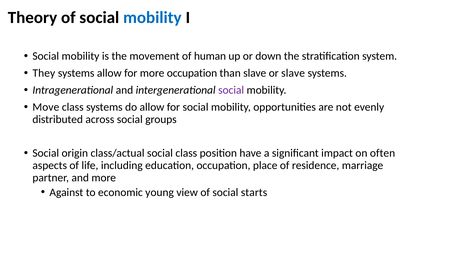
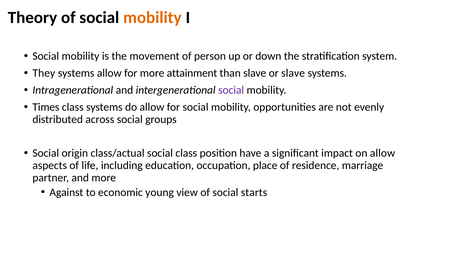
mobility at (152, 17) colour: blue -> orange
human: human -> person
more occupation: occupation -> attainment
Move: Move -> Times
on often: often -> allow
